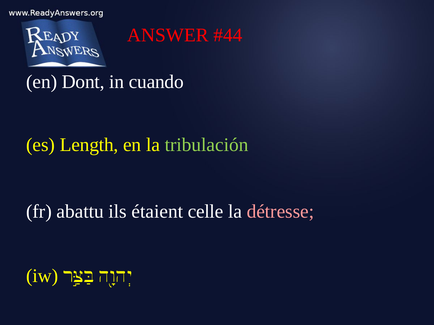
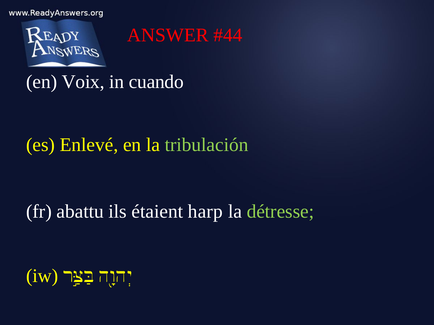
Dont: Dont -> Voix
Length: Length -> Enlevé
celle: celle -> harp
détresse colour: pink -> light green
